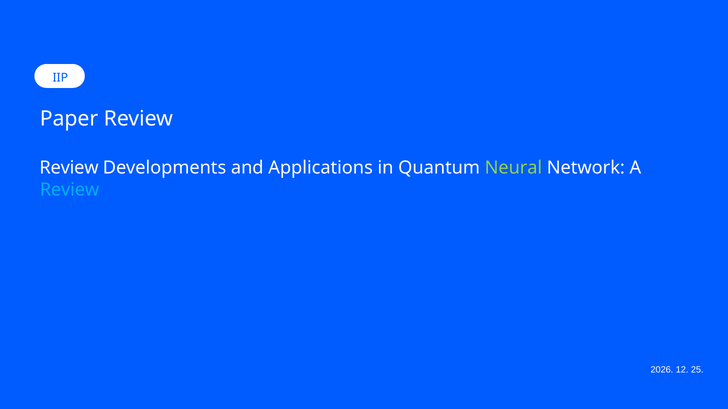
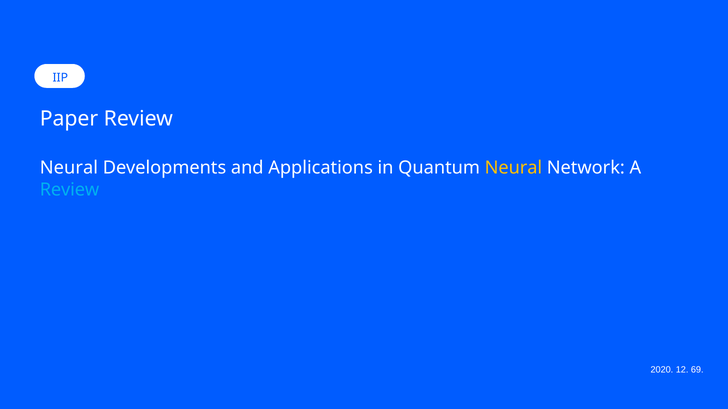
Review at (69, 168): Review -> Neural
Neural at (513, 168) colour: light green -> yellow
2026: 2026 -> 2020
25: 25 -> 69
